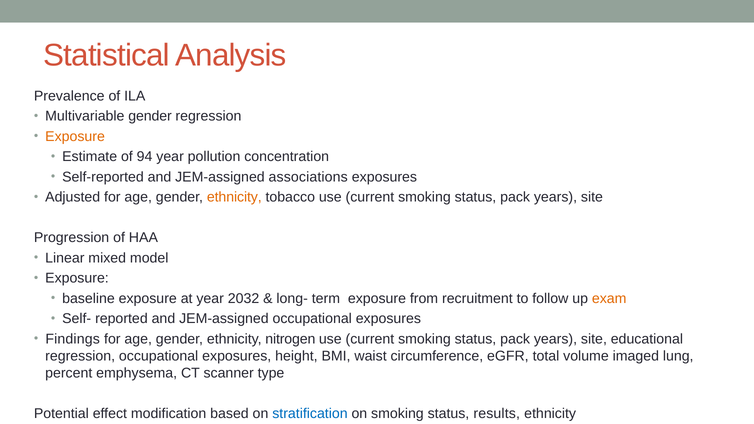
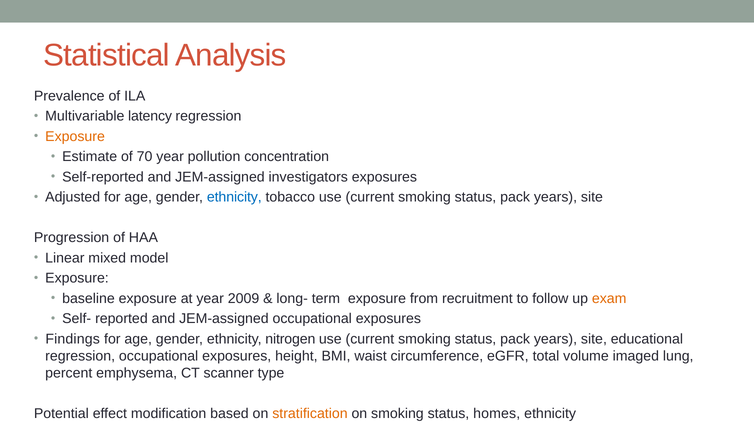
Multivariable gender: gender -> latency
94: 94 -> 70
associations: associations -> investigators
ethnicity at (234, 197) colour: orange -> blue
2032: 2032 -> 2009
stratification colour: blue -> orange
results: results -> homes
